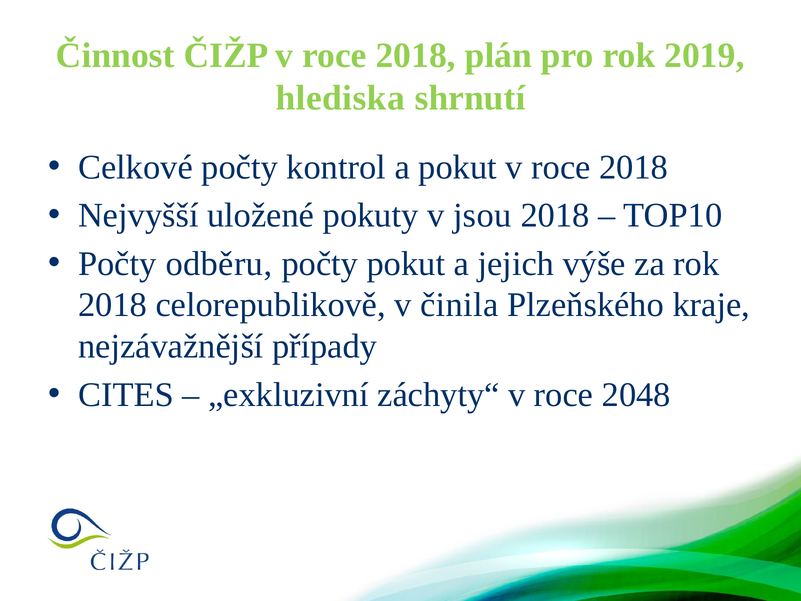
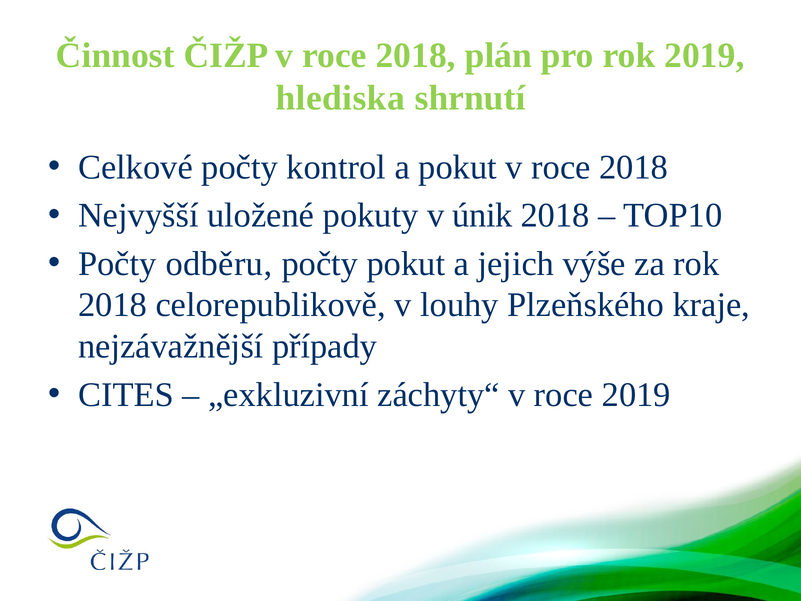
jsou: jsou -> únik
činila: činila -> louhy
roce 2048: 2048 -> 2019
